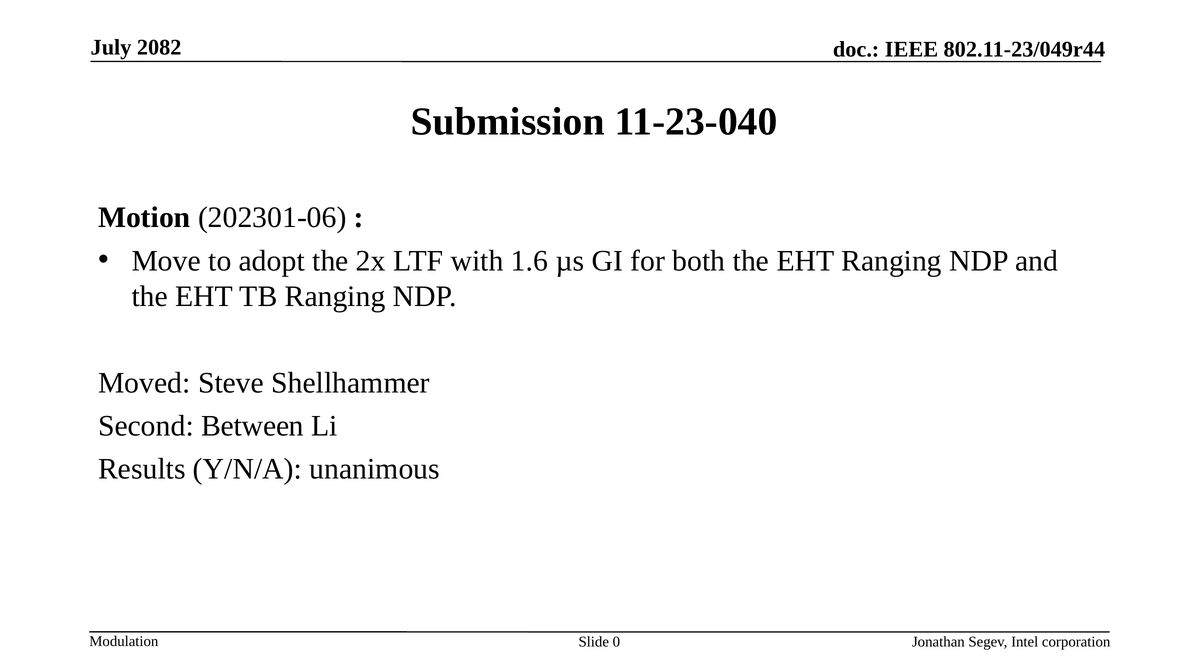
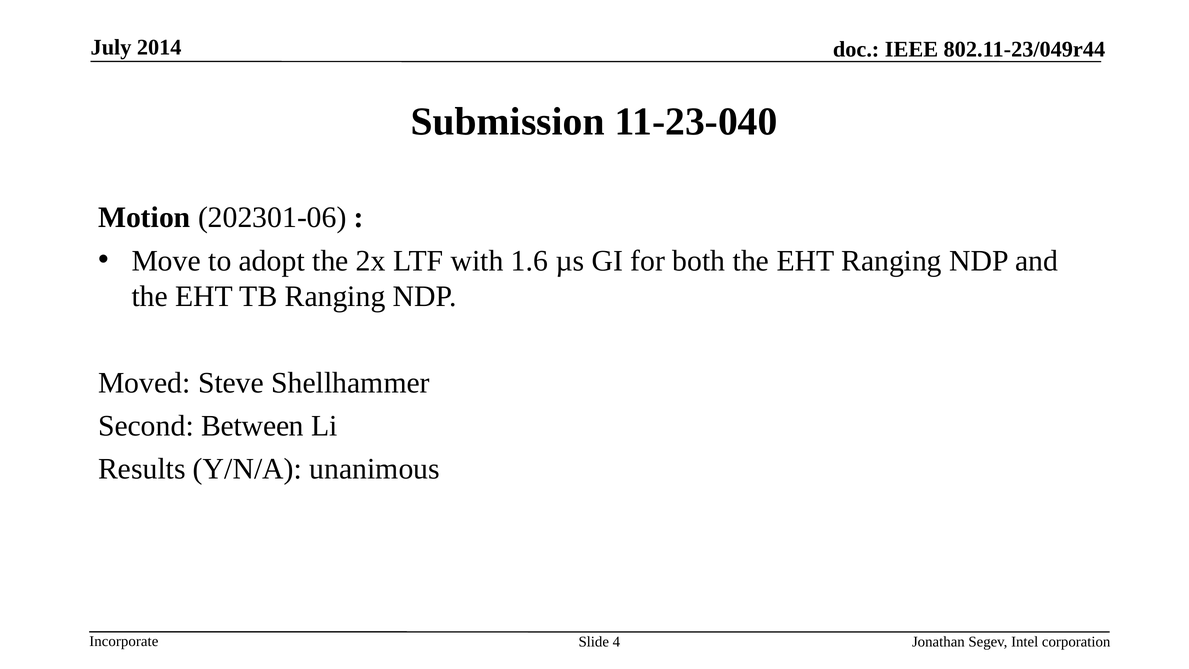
2082: 2082 -> 2014
Modulation: Modulation -> Incorporate
0: 0 -> 4
